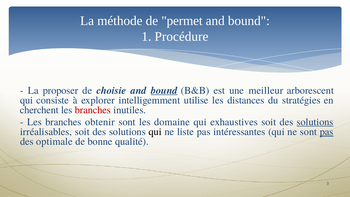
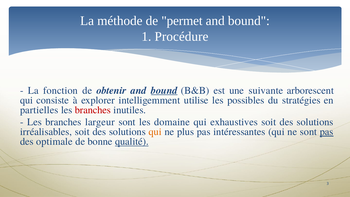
proposer: proposer -> fonction
choisie: choisie -> obtenir
meilleur: meilleur -> suivante
distances: distances -> possibles
cherchent: cherchent -> partielles
obtenir: obtenir -> largeur
solutions at (315, 122) underline: present -> none
qui at (155, 132) colour: black -> orange
liste: liste -> plus
qualité underline: none -> present
